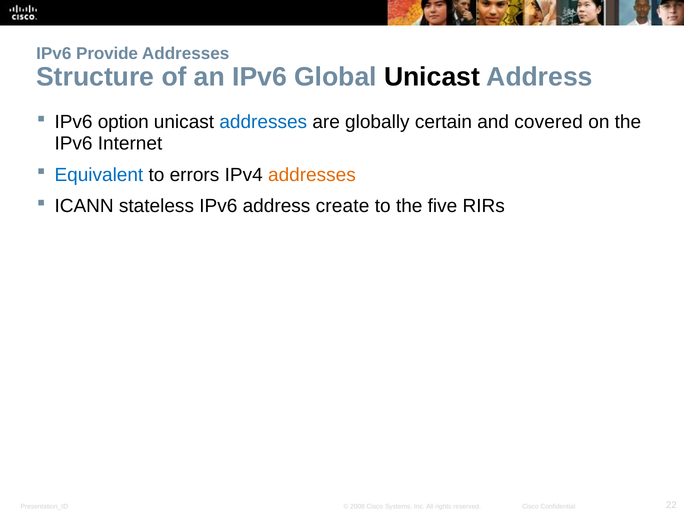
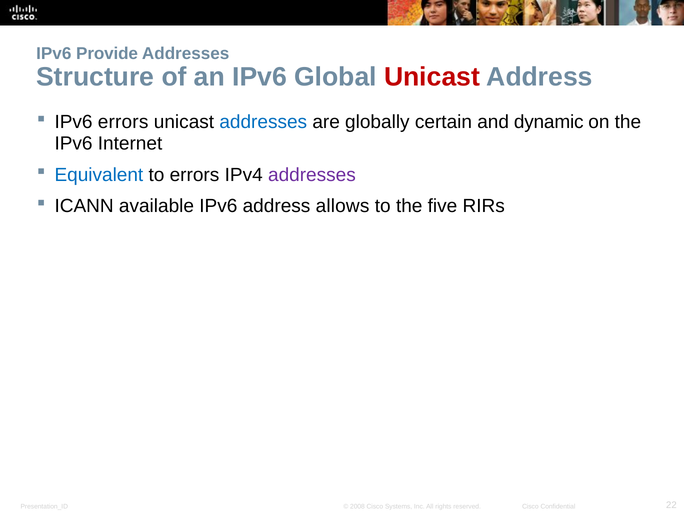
Unicast at (432, 77) colour: black -> red
IPv6 option: option -> errors
covered: covered -> dynamic
addresses at (312, 175) colour: orange -> purple
stateless: stateless -> available
create: create -> allows
